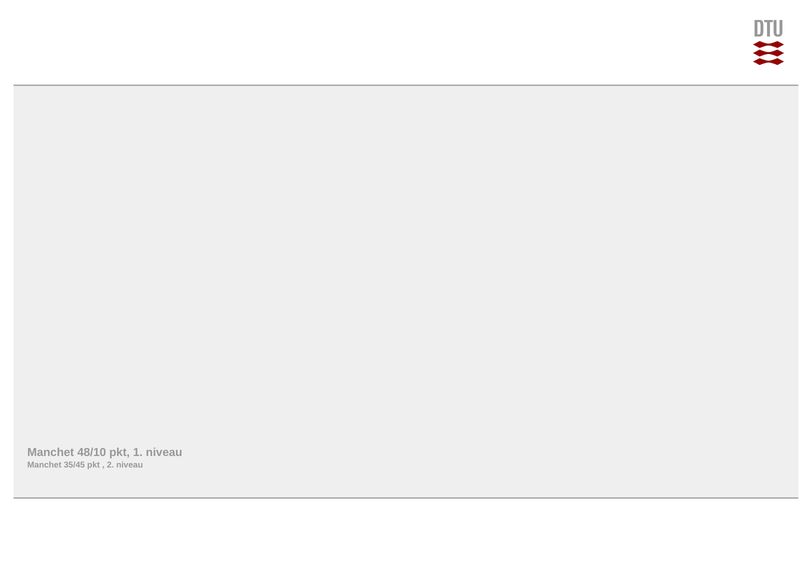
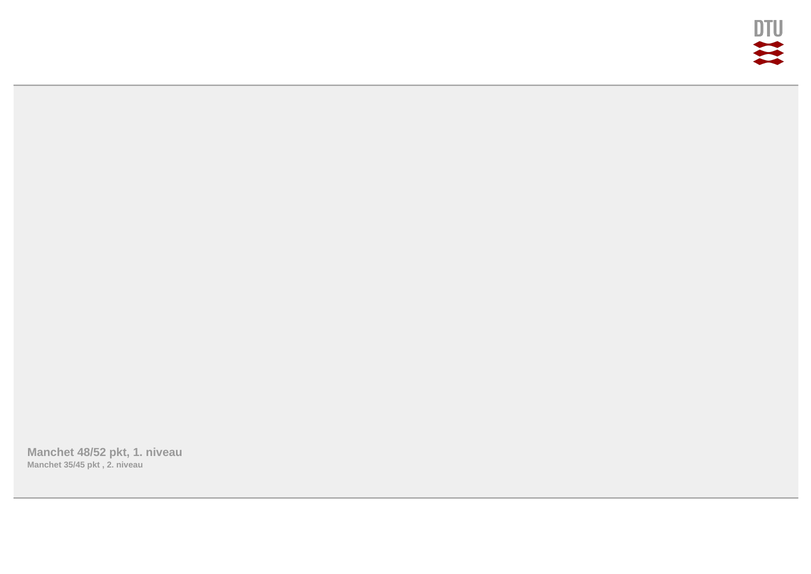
48/10: 48/10 -> 48/52
